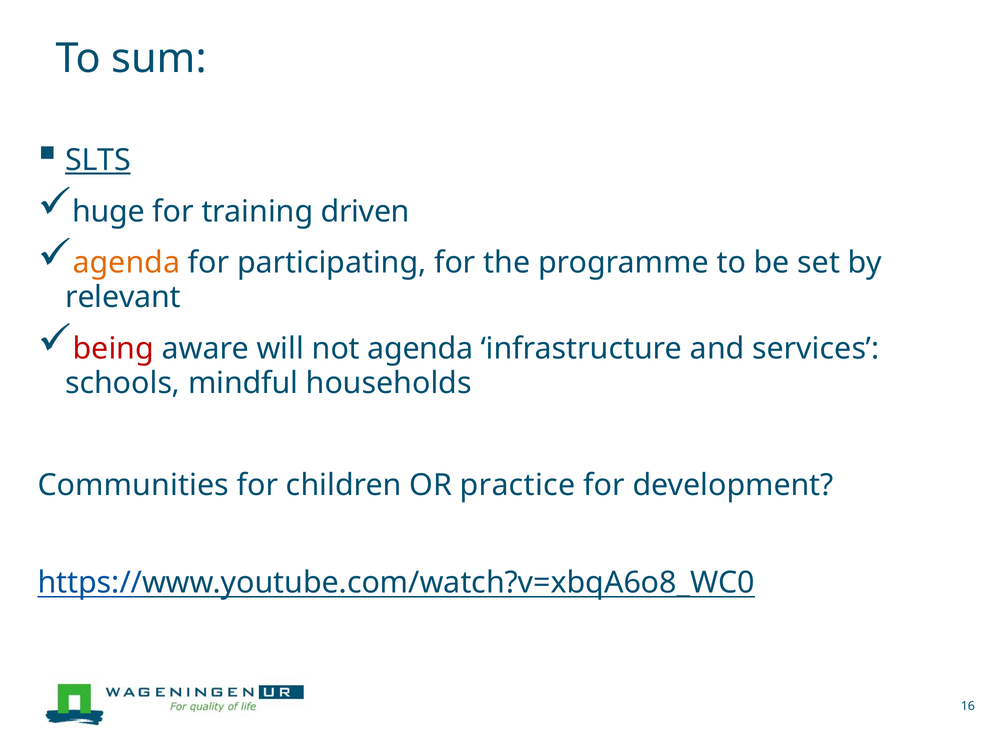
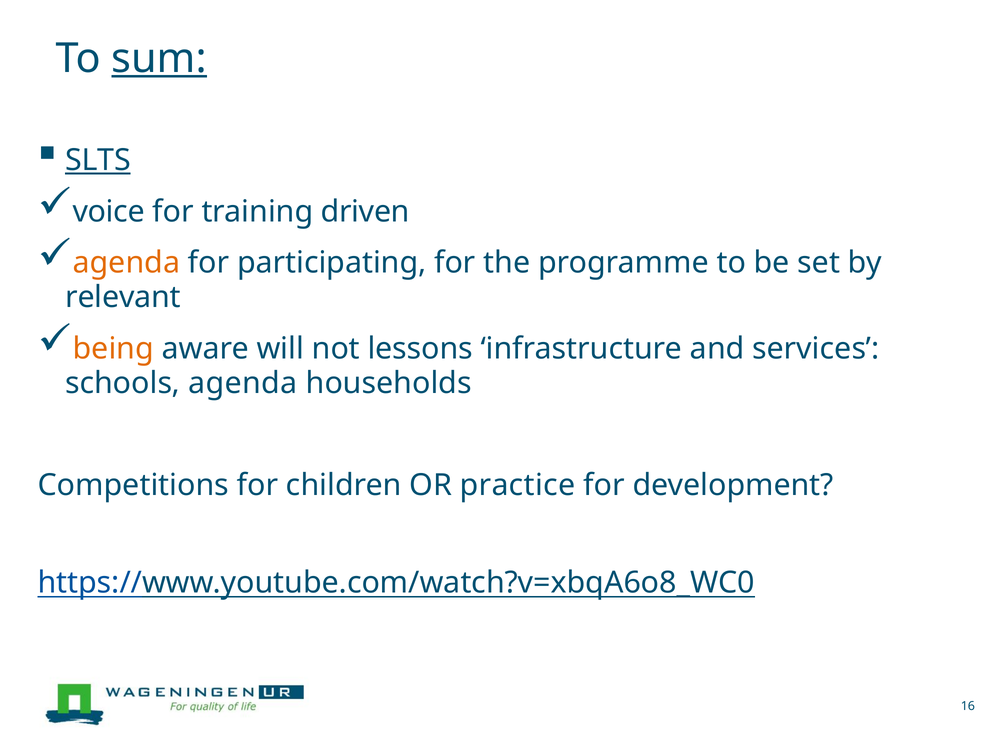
sum underline: none -> present
huge: huge -> voice
being colour: red -> orange
not agenda: agenda -> lessons
schools mindful: mindful -> agenda
Communities: Communities -> Competitions
